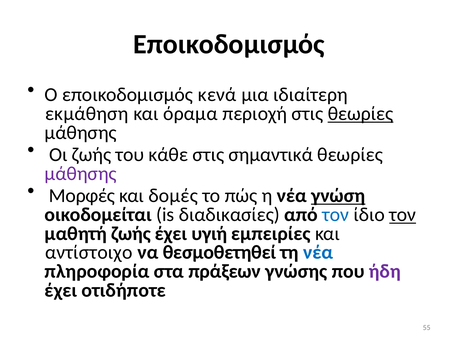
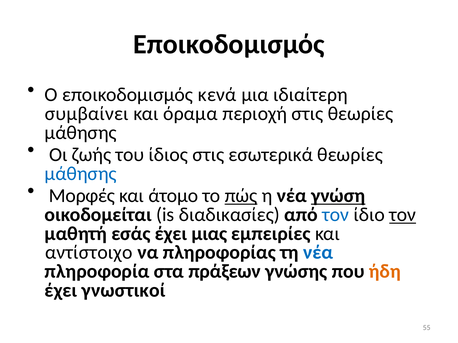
εκμάθηση: εκμάθηση -> συμβαίνει
θεωρίες at (361, 114) underline: present -> none
κάθε: κάθε -> ίδιος
σημαντικά: σημαντικά -> εσωτερικά
μάθησης at (81, 174) colour: purple -> blue
δομές: δομές -> άτομο
πώς underline: none -> present
μαθητή ζωής: ζωής -> εσάς
υγιή: υγιή -> μιας
θεσμοθετηθεί: θεσμοθετηθεί -> πληροφορίας
ήδη colour: purple -> orange
οτιδήποτε: οτιδήποτε -> γνωστικοί
